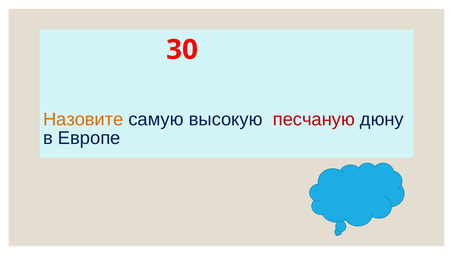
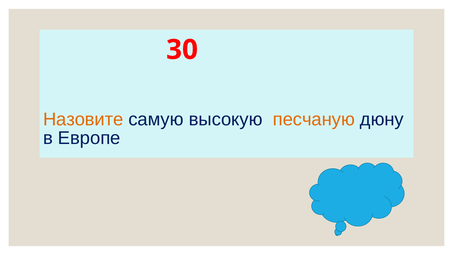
песчаную colour: red -> orange
